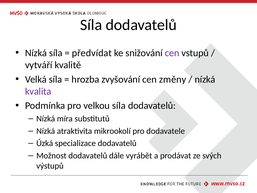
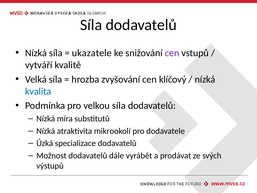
předvídat: předvídat -> ukazatele
změny: změny -> klíčový
kvalita colour: purple -> blue
